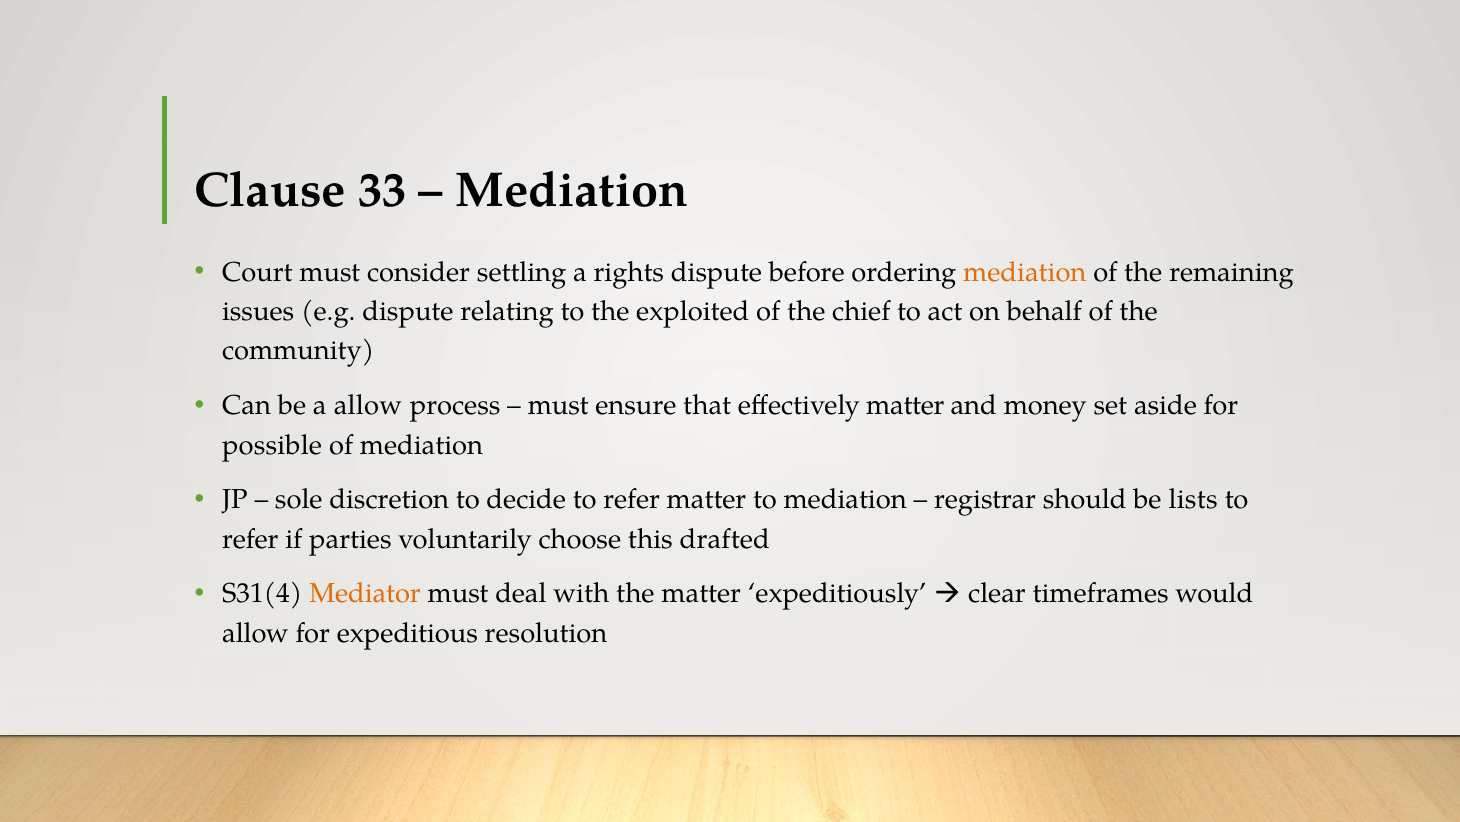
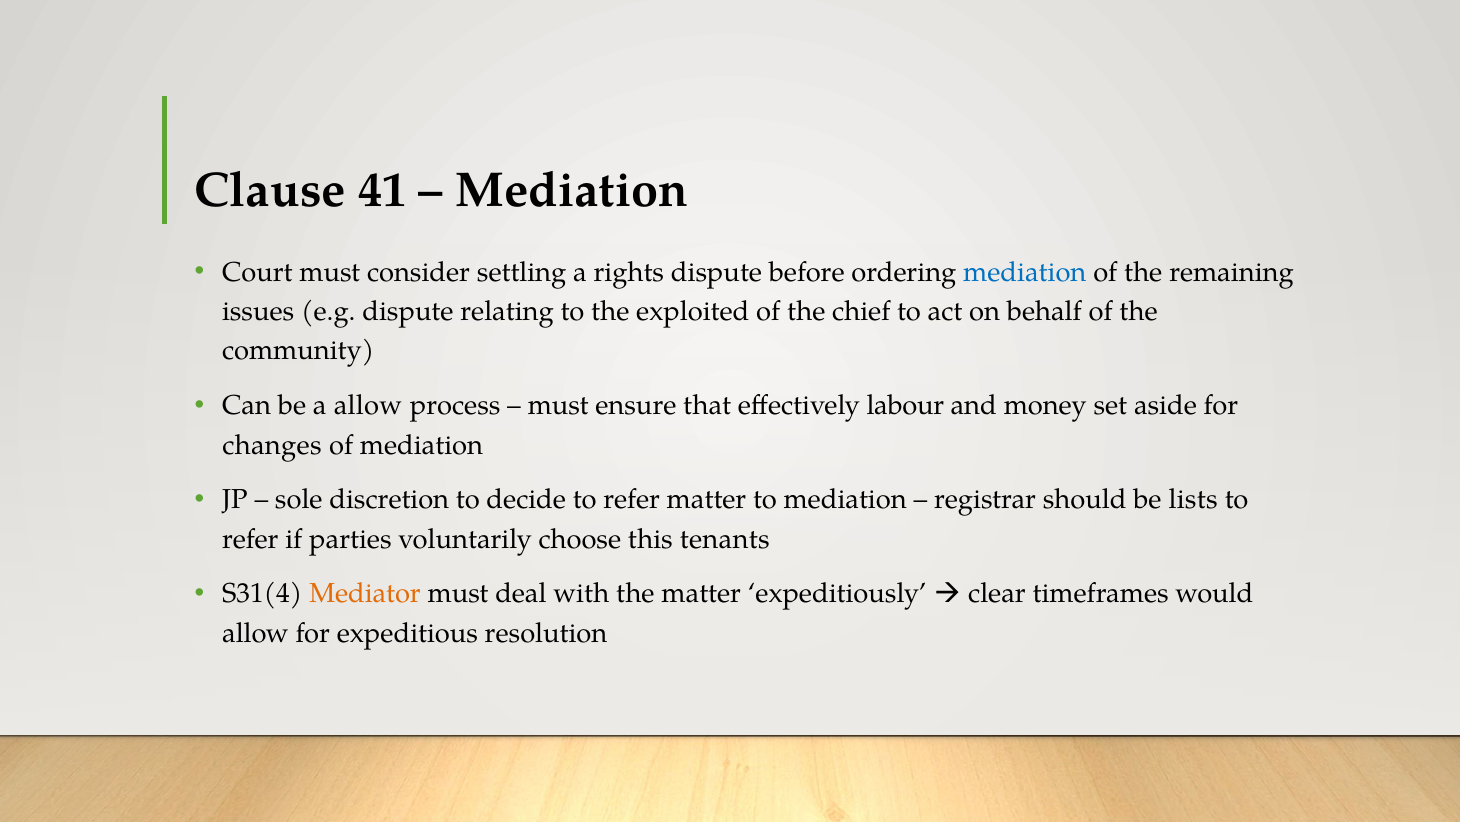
33: 33 -> 41
mediation at (1025, 272) colour: orange -> blue
effectively matter: matter -> labour
possible: possible -> changes
drafted: drafted -> tenants
